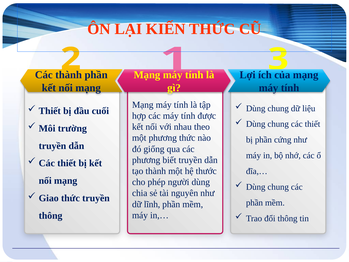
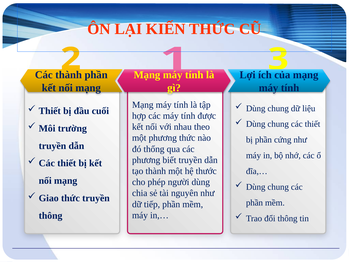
giống: giống -> thống
lĩnh: lĩnh -> tiếp
